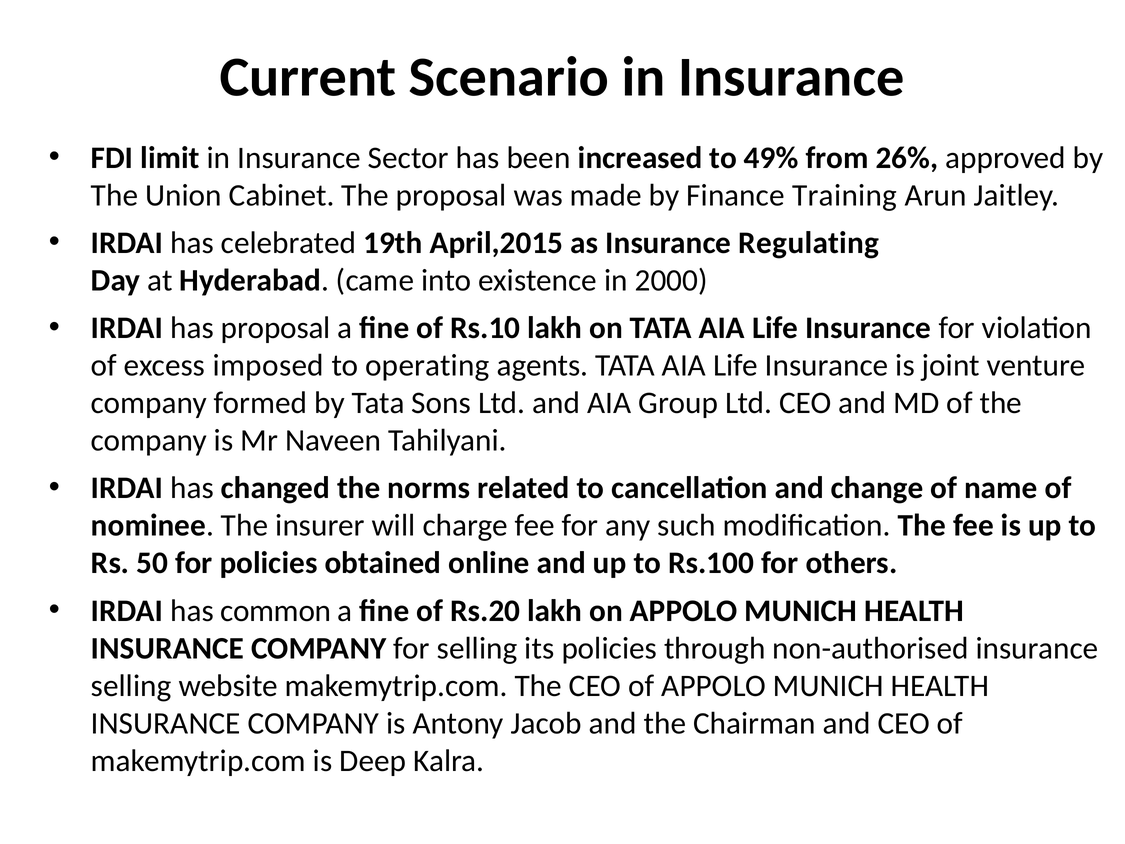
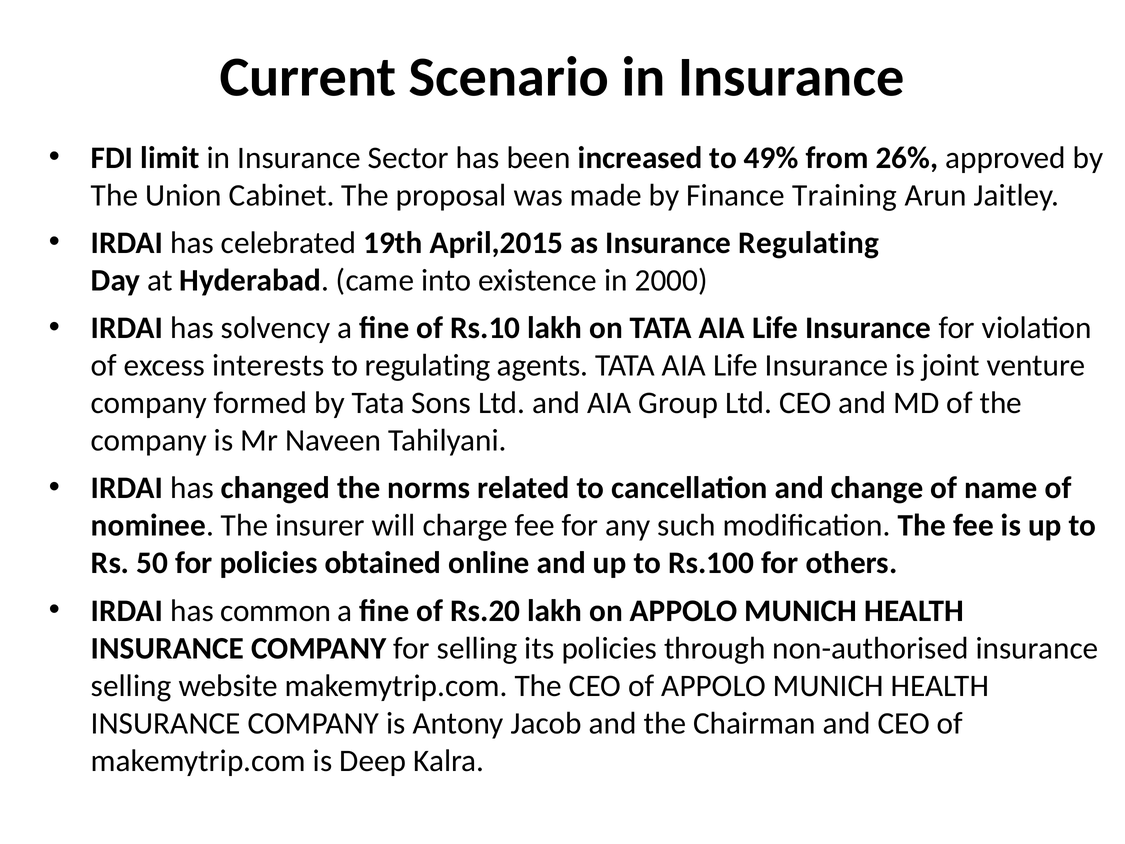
has proposal: proposal -> solvency
imposed: imposed -> interests
to operating: operating -> regulating
